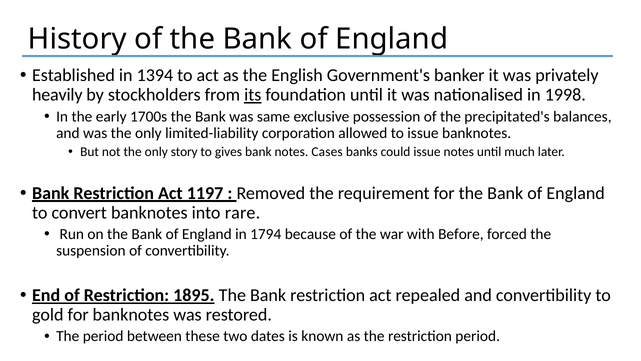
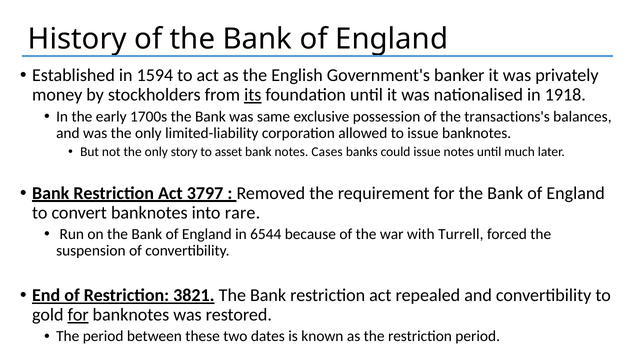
1394: 1394 -> 1594
heavily: heavily -> money
1998: 1998 -> 1918
precipitated's: precipitated's -> transactions's
gives: gives -> asset
1197: 1197 -> 3797
1794: 1794 -> 6544
Before: Before -> Turrell
1895: 1895 -> 3821
for at (78, 315) underline: none -> present
